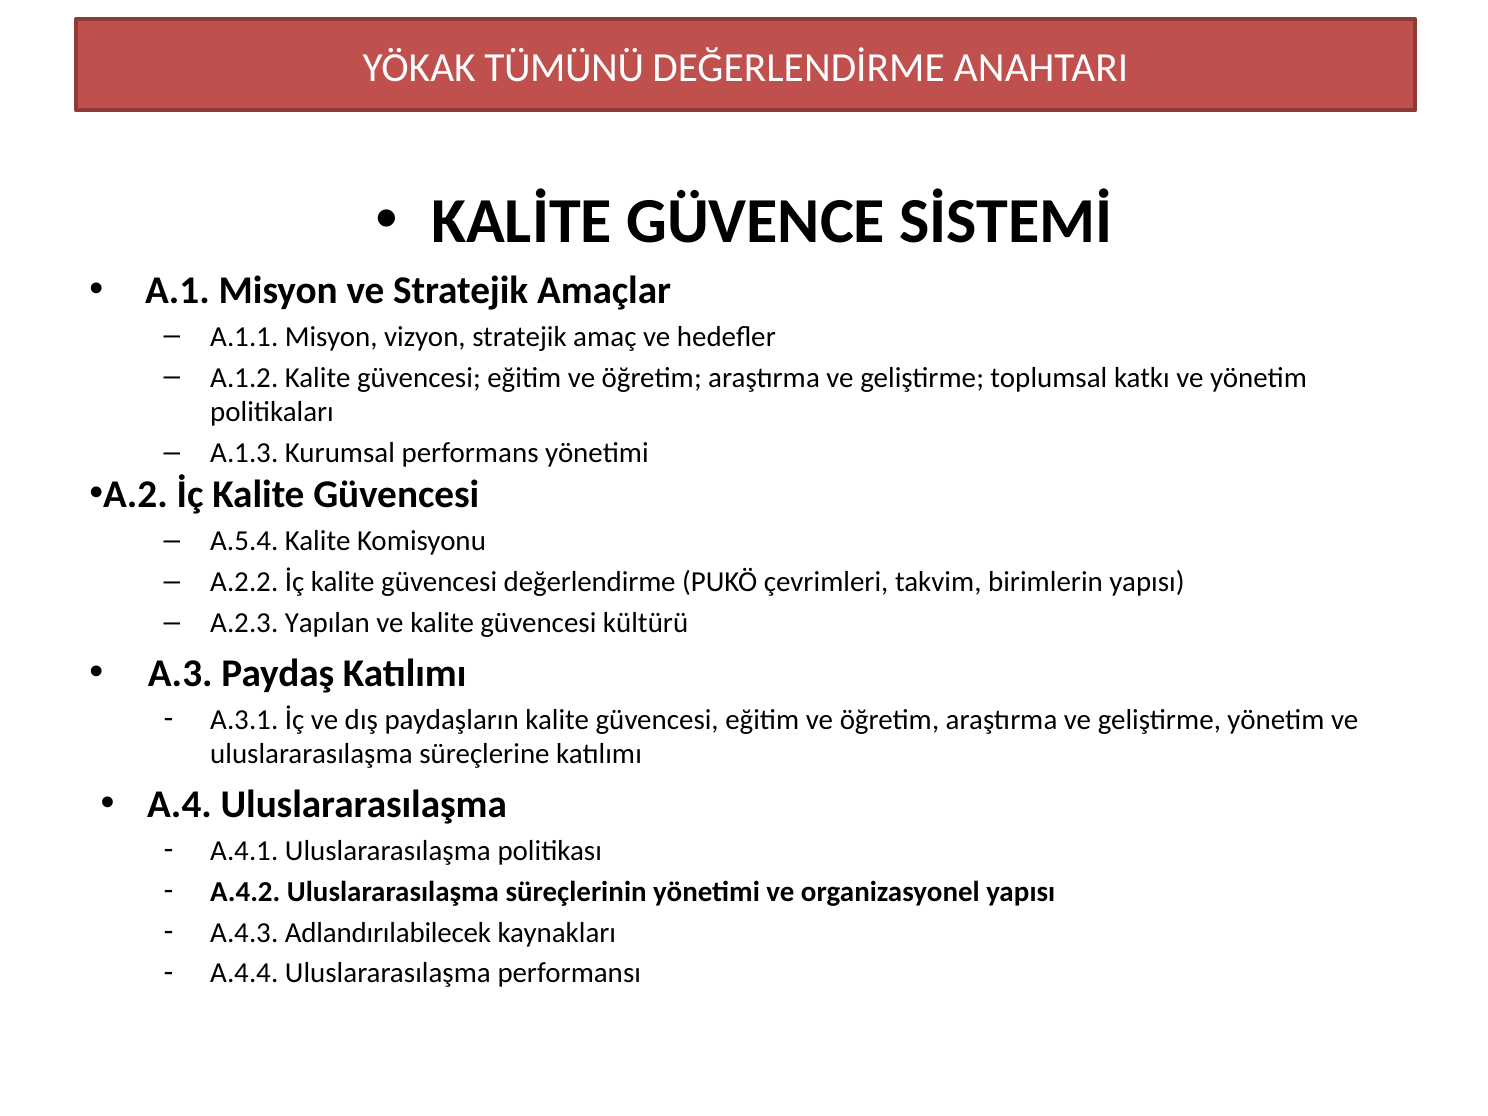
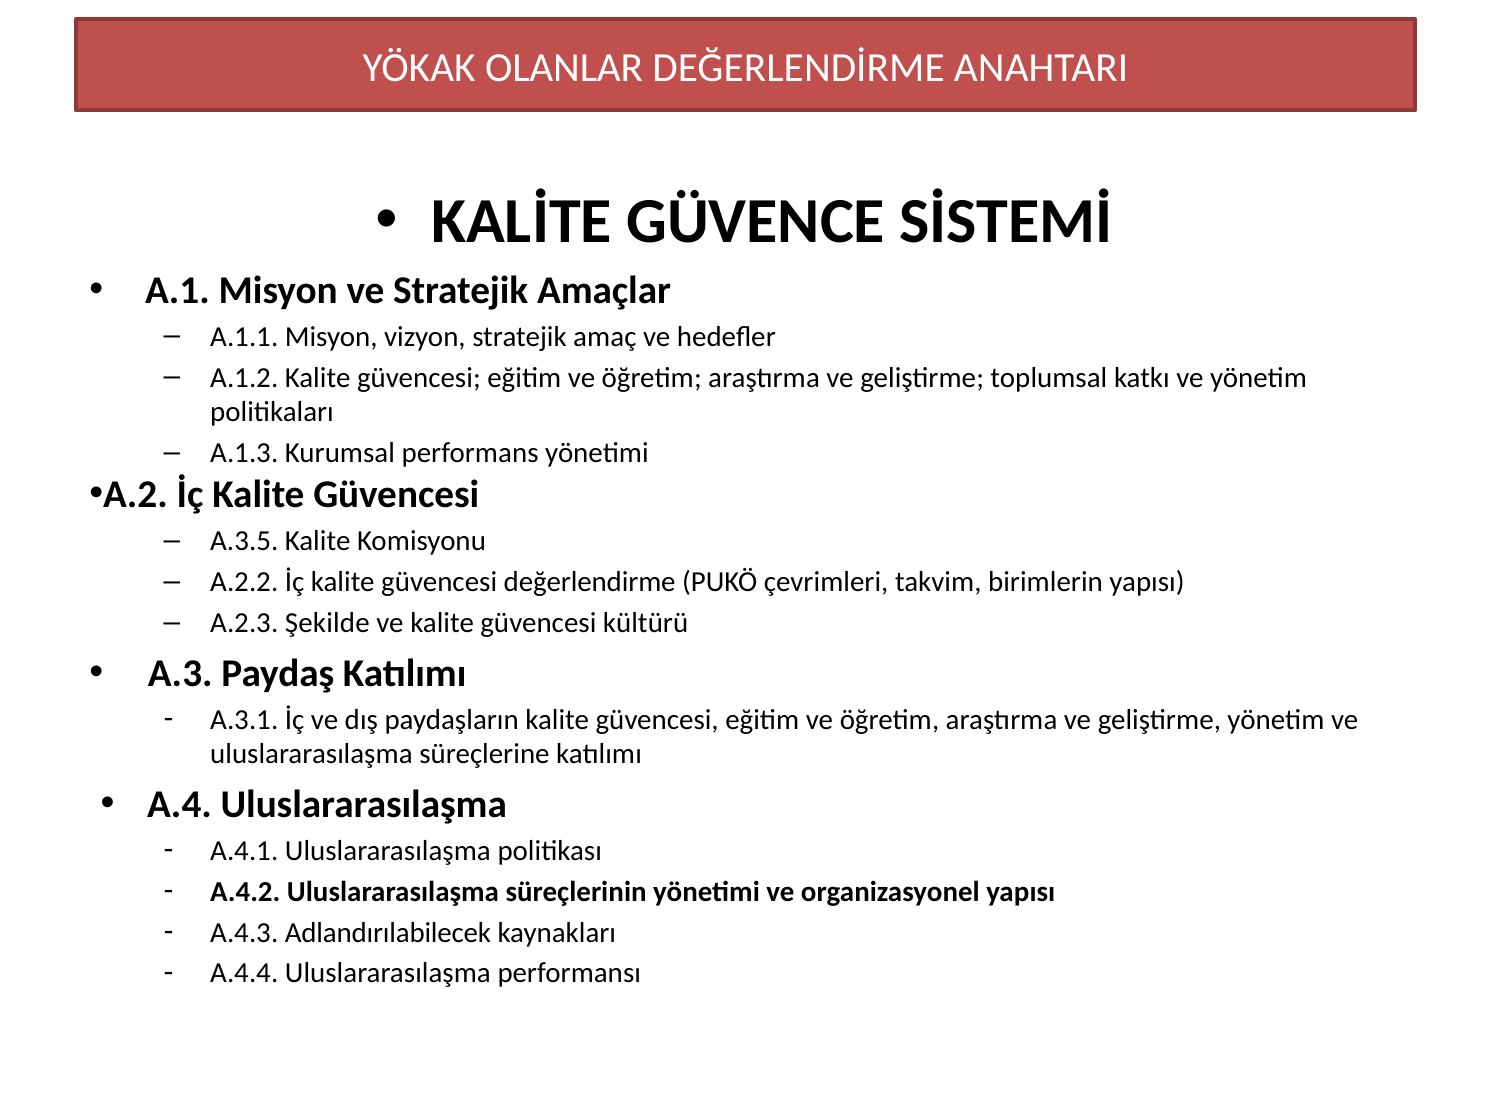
TÜMÜNÜ: TÜMÜNÜ -> OLANLAR
A.5.4: A.5.4 -> A.3.5
Yapılan: Yapılan -> Şekilde
